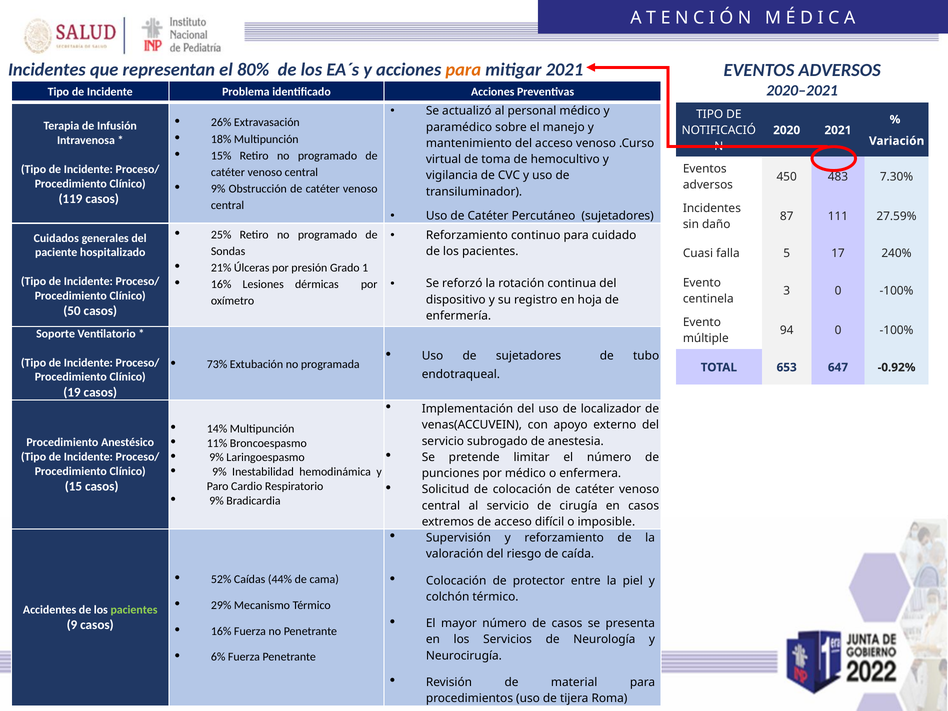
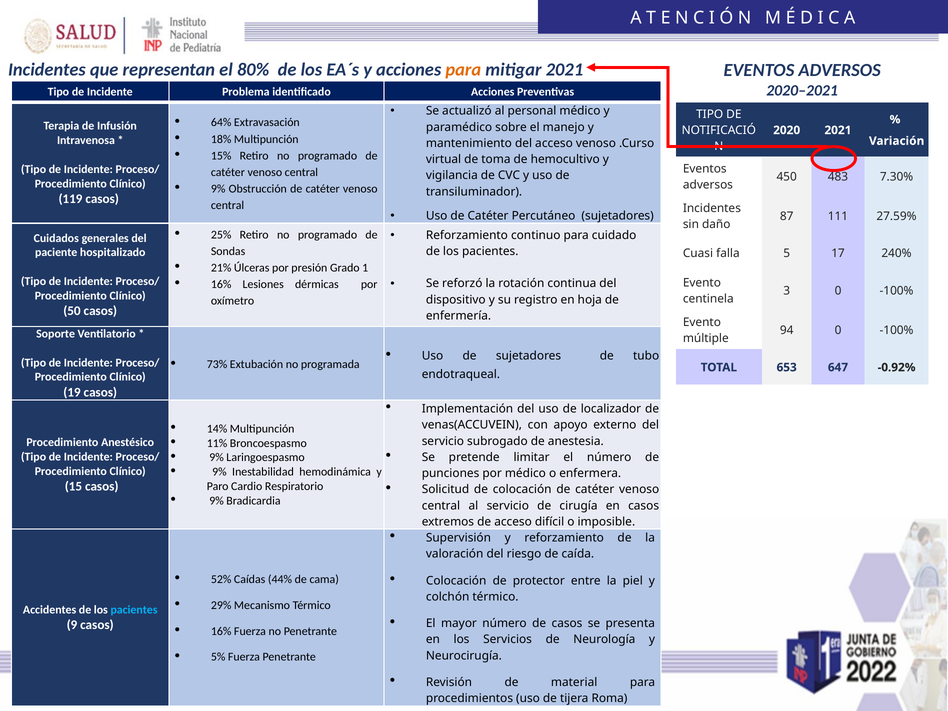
26%: 26% -> 64%
pacientes at (134, 610) colour: light green -> light blue
6%: 6% -> 5%
